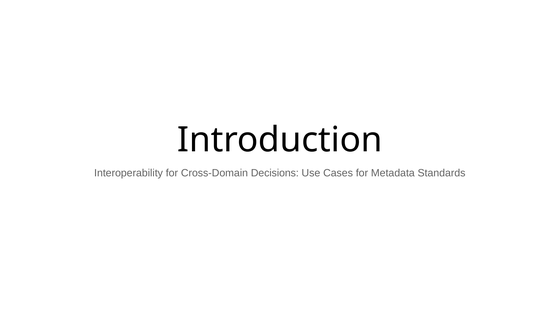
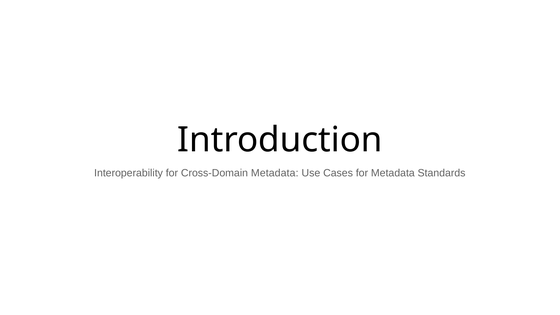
Cross-Domain Decisions: Decisions -> Metadata
